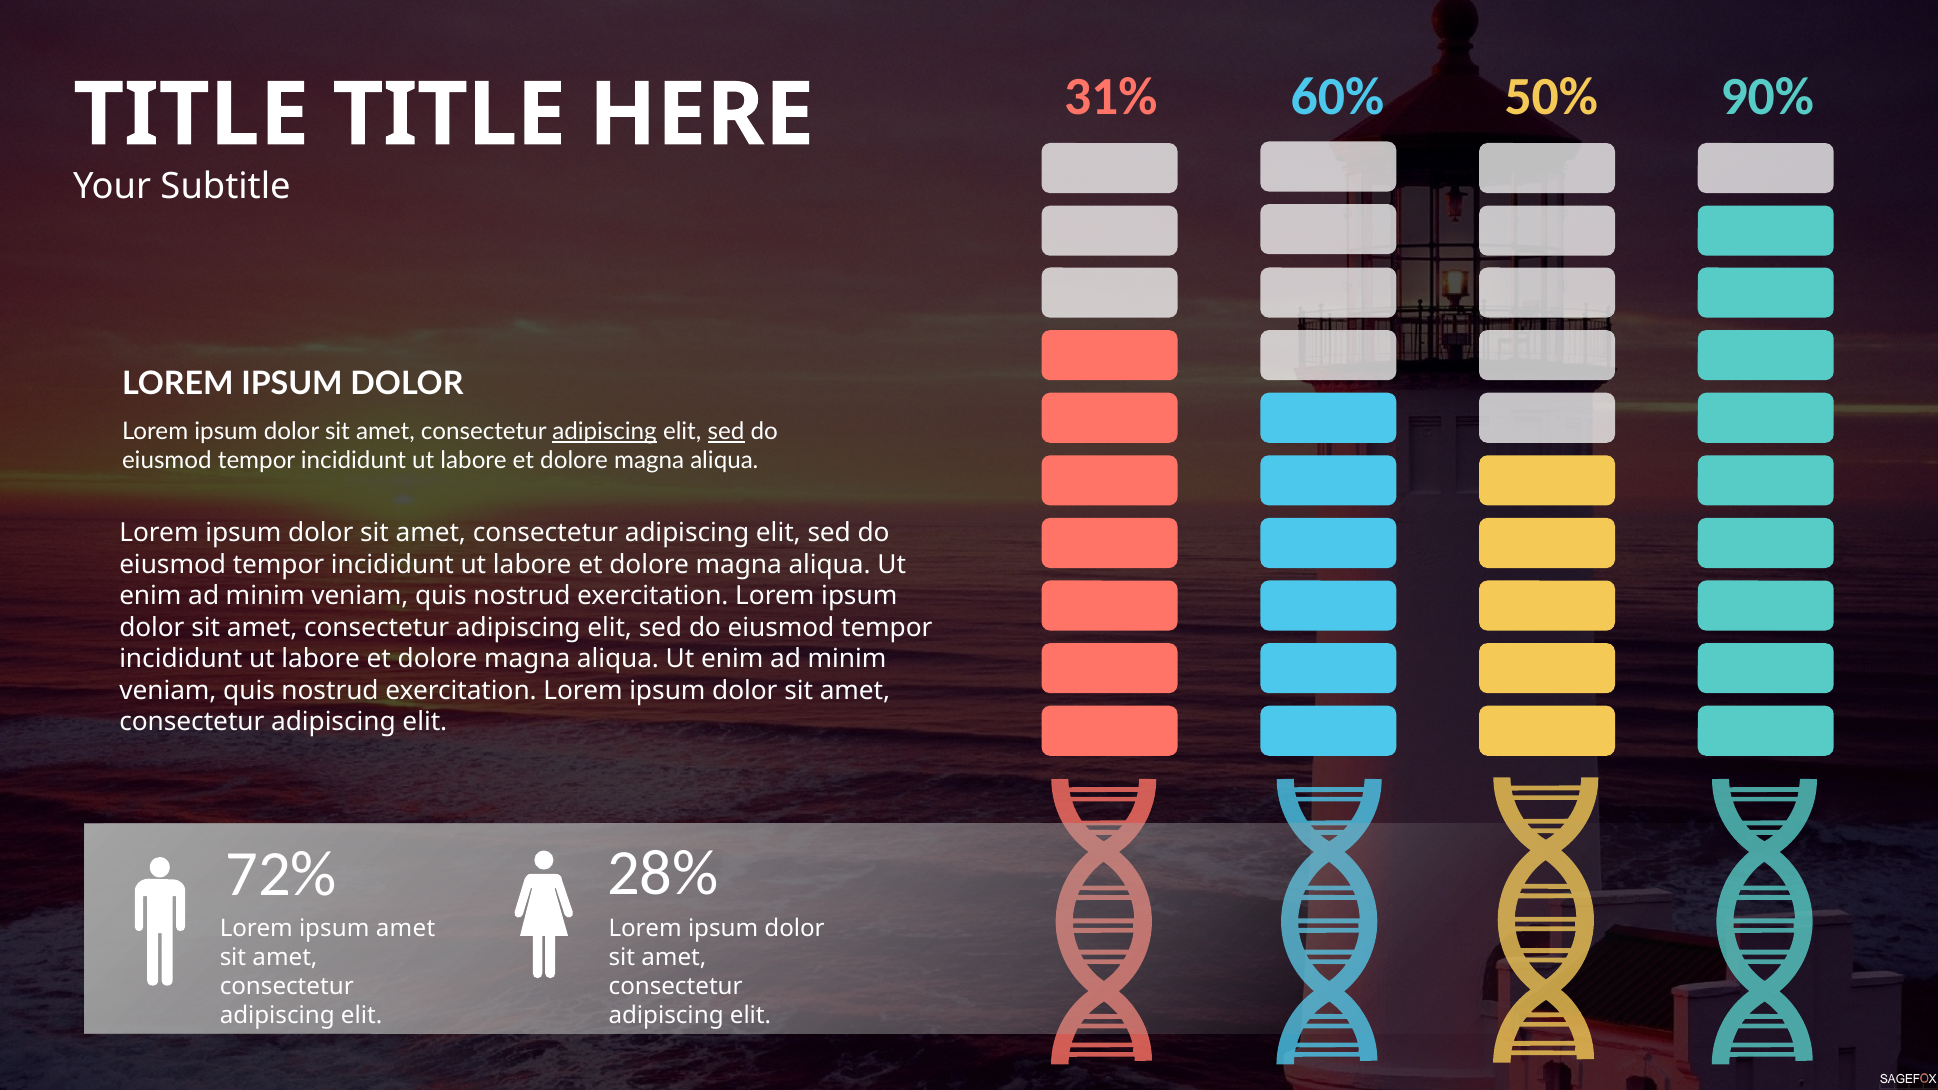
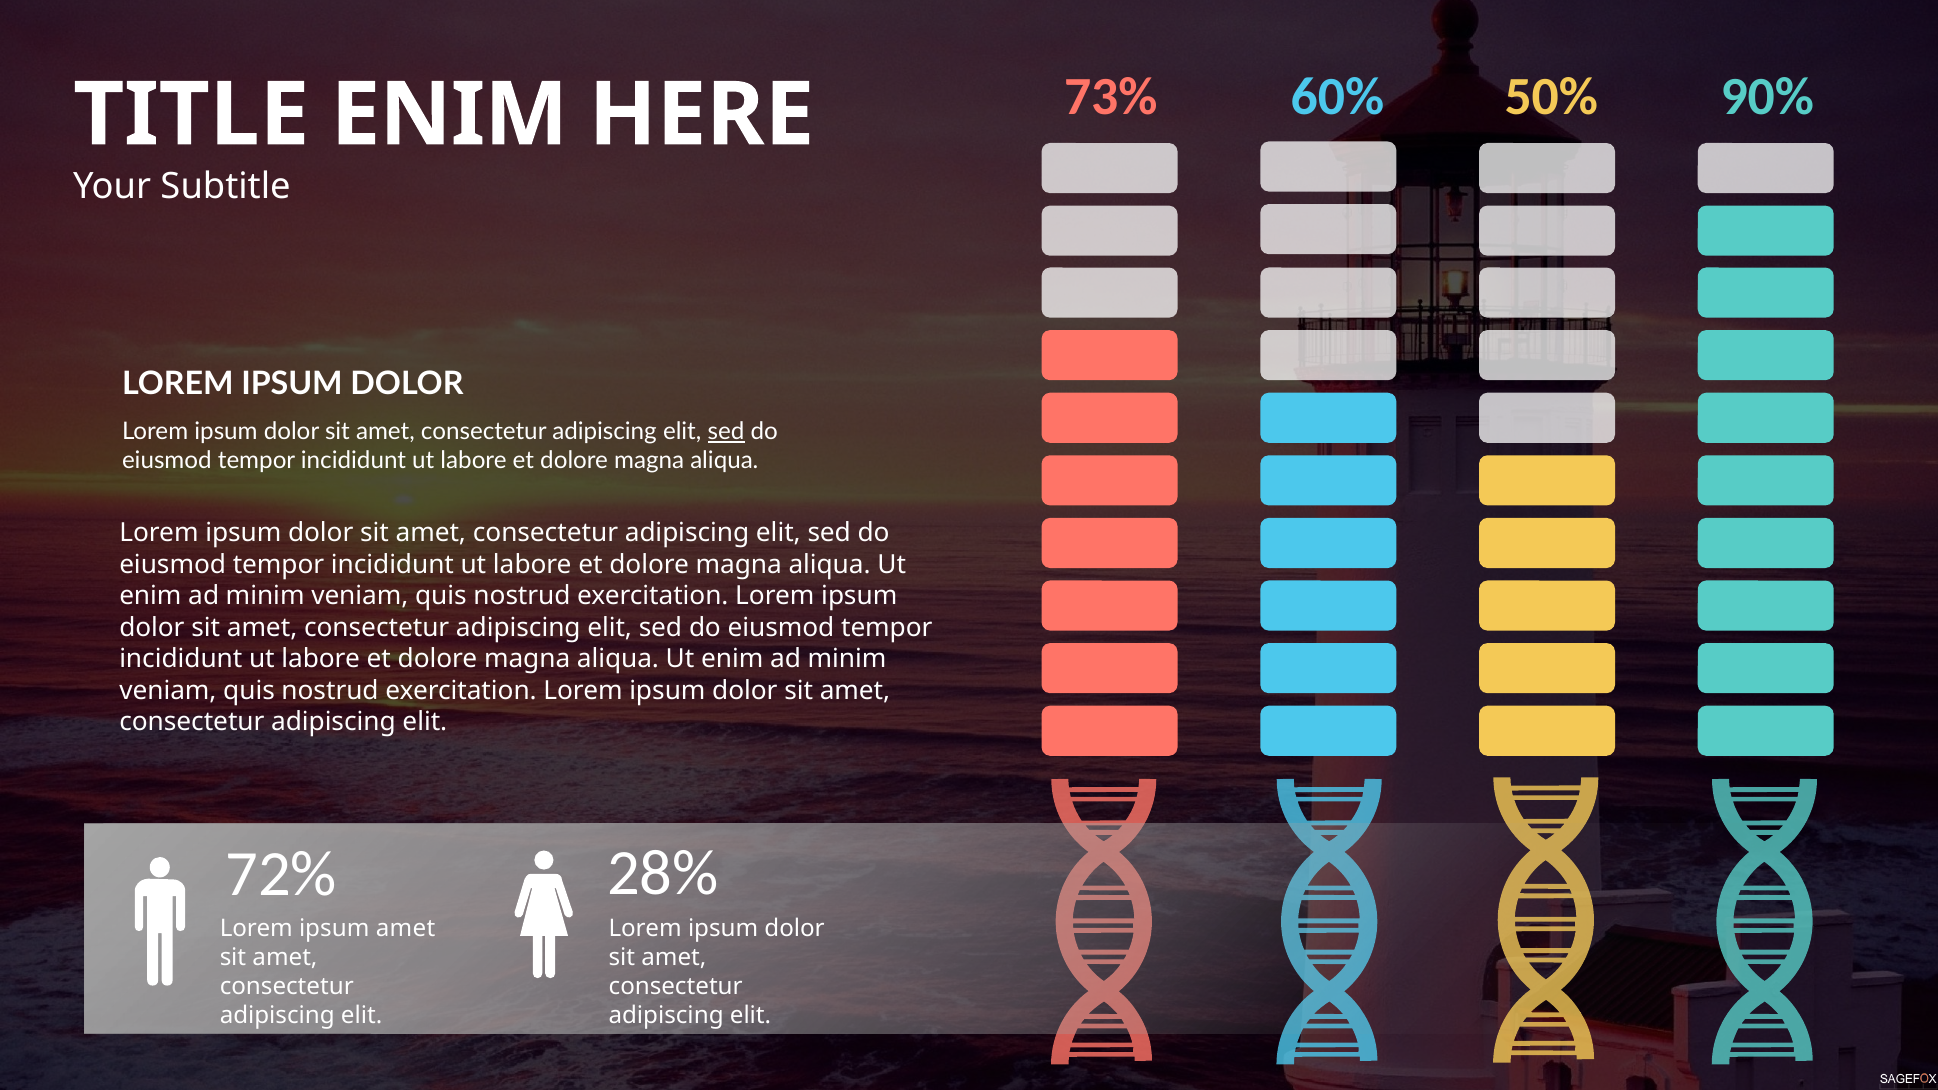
31%: 31% -> 73%
TITLE at (449, 115): TITLE -> ENIM
adipiscing at (605, 431) underline: present -> none
